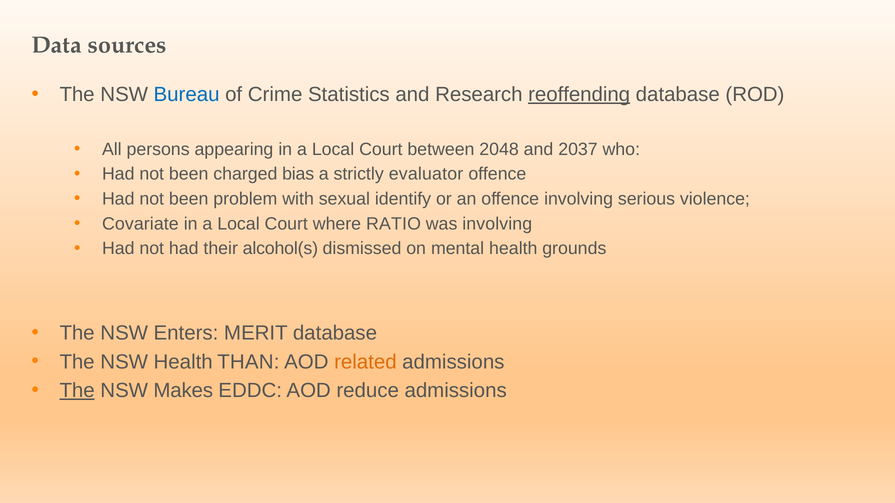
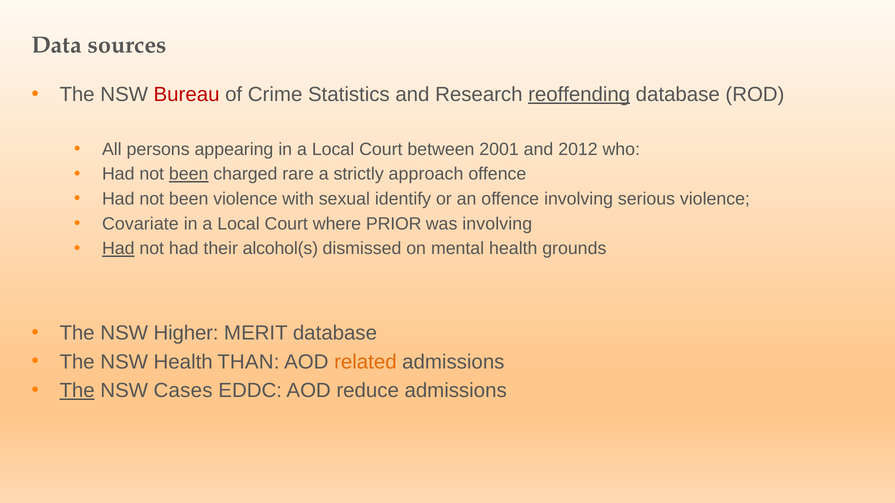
Bureau colour: blue -> red
2048: 2048 -> 2001
2037: 2037 -> 2012
been at (189, 174) underline: none -> present
bias: bias -> rare
evaluator: evaluator -> approach
been problem: problem -> violence
RATIO: RATIO -> PRIOR
Had at (118, 249) underline: none -> present
Enters: Enters -> Higher
Makes: Makes -> Cases
